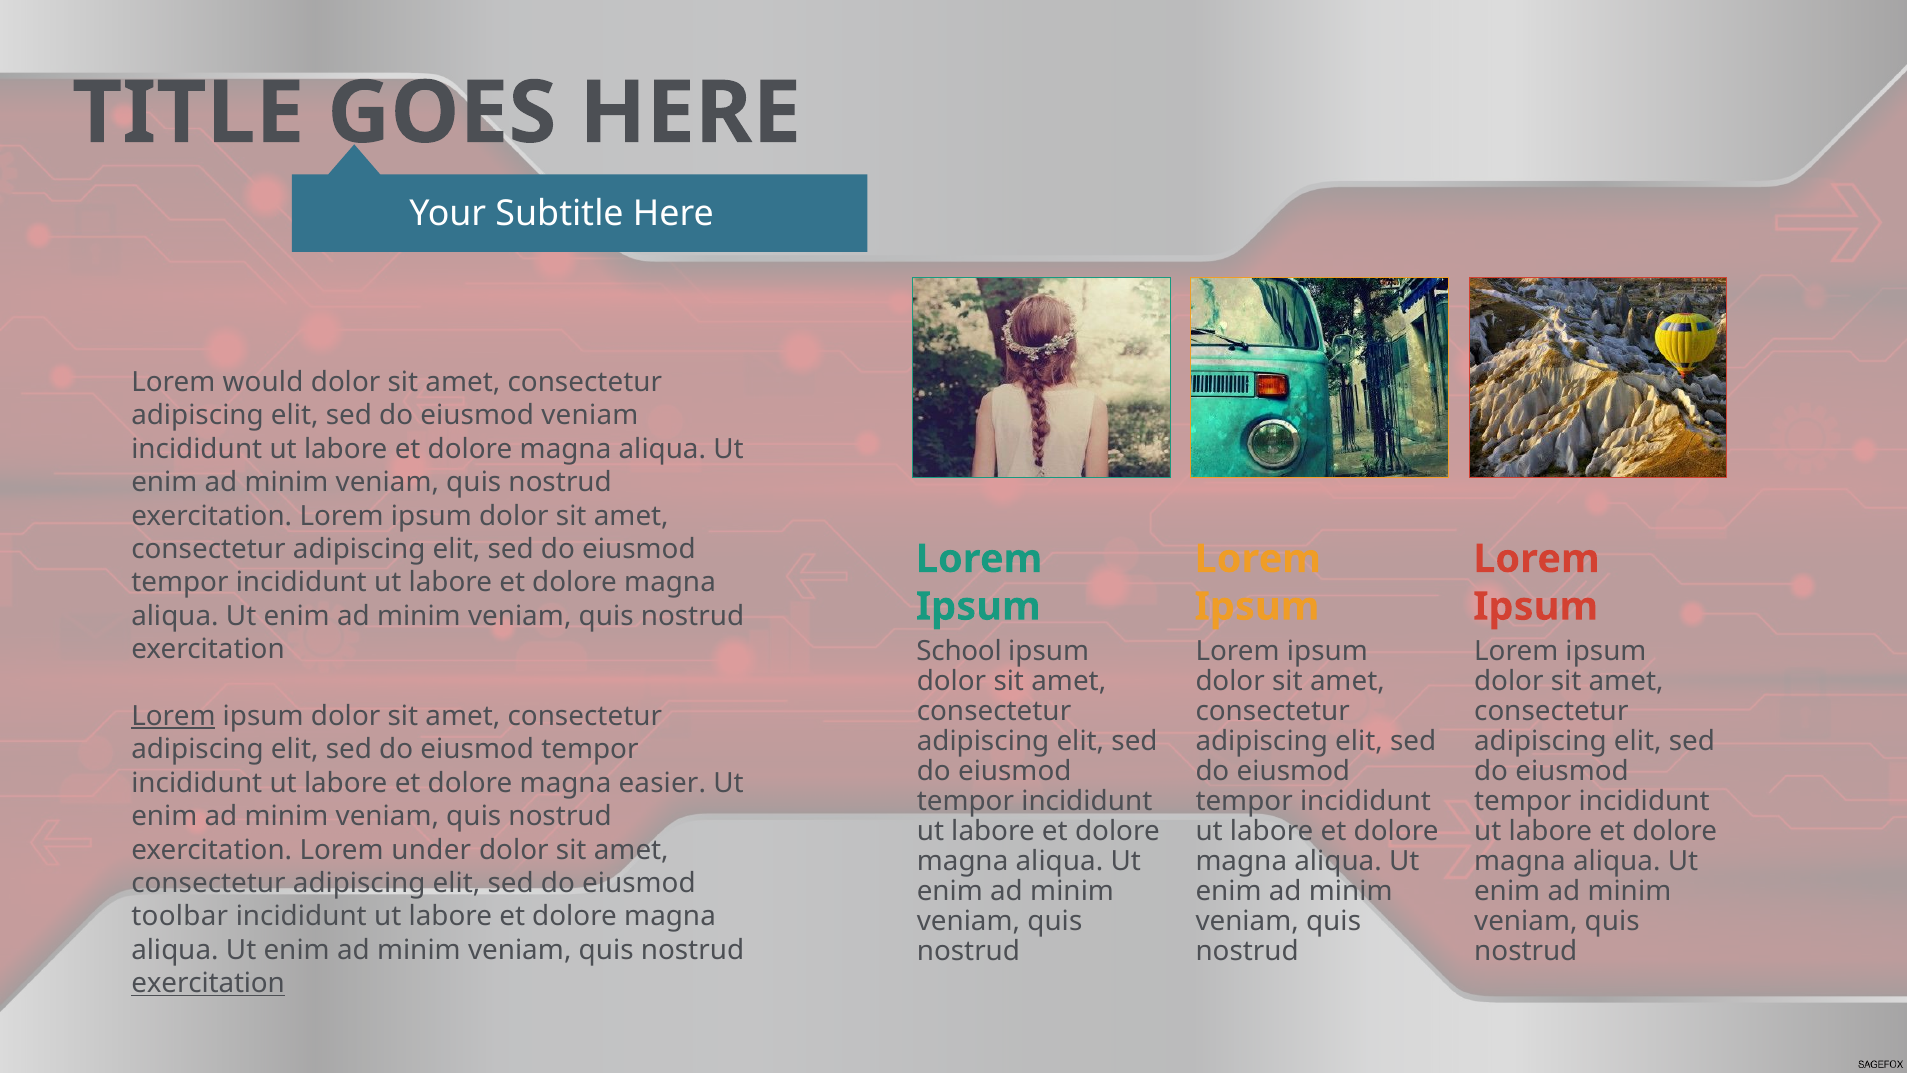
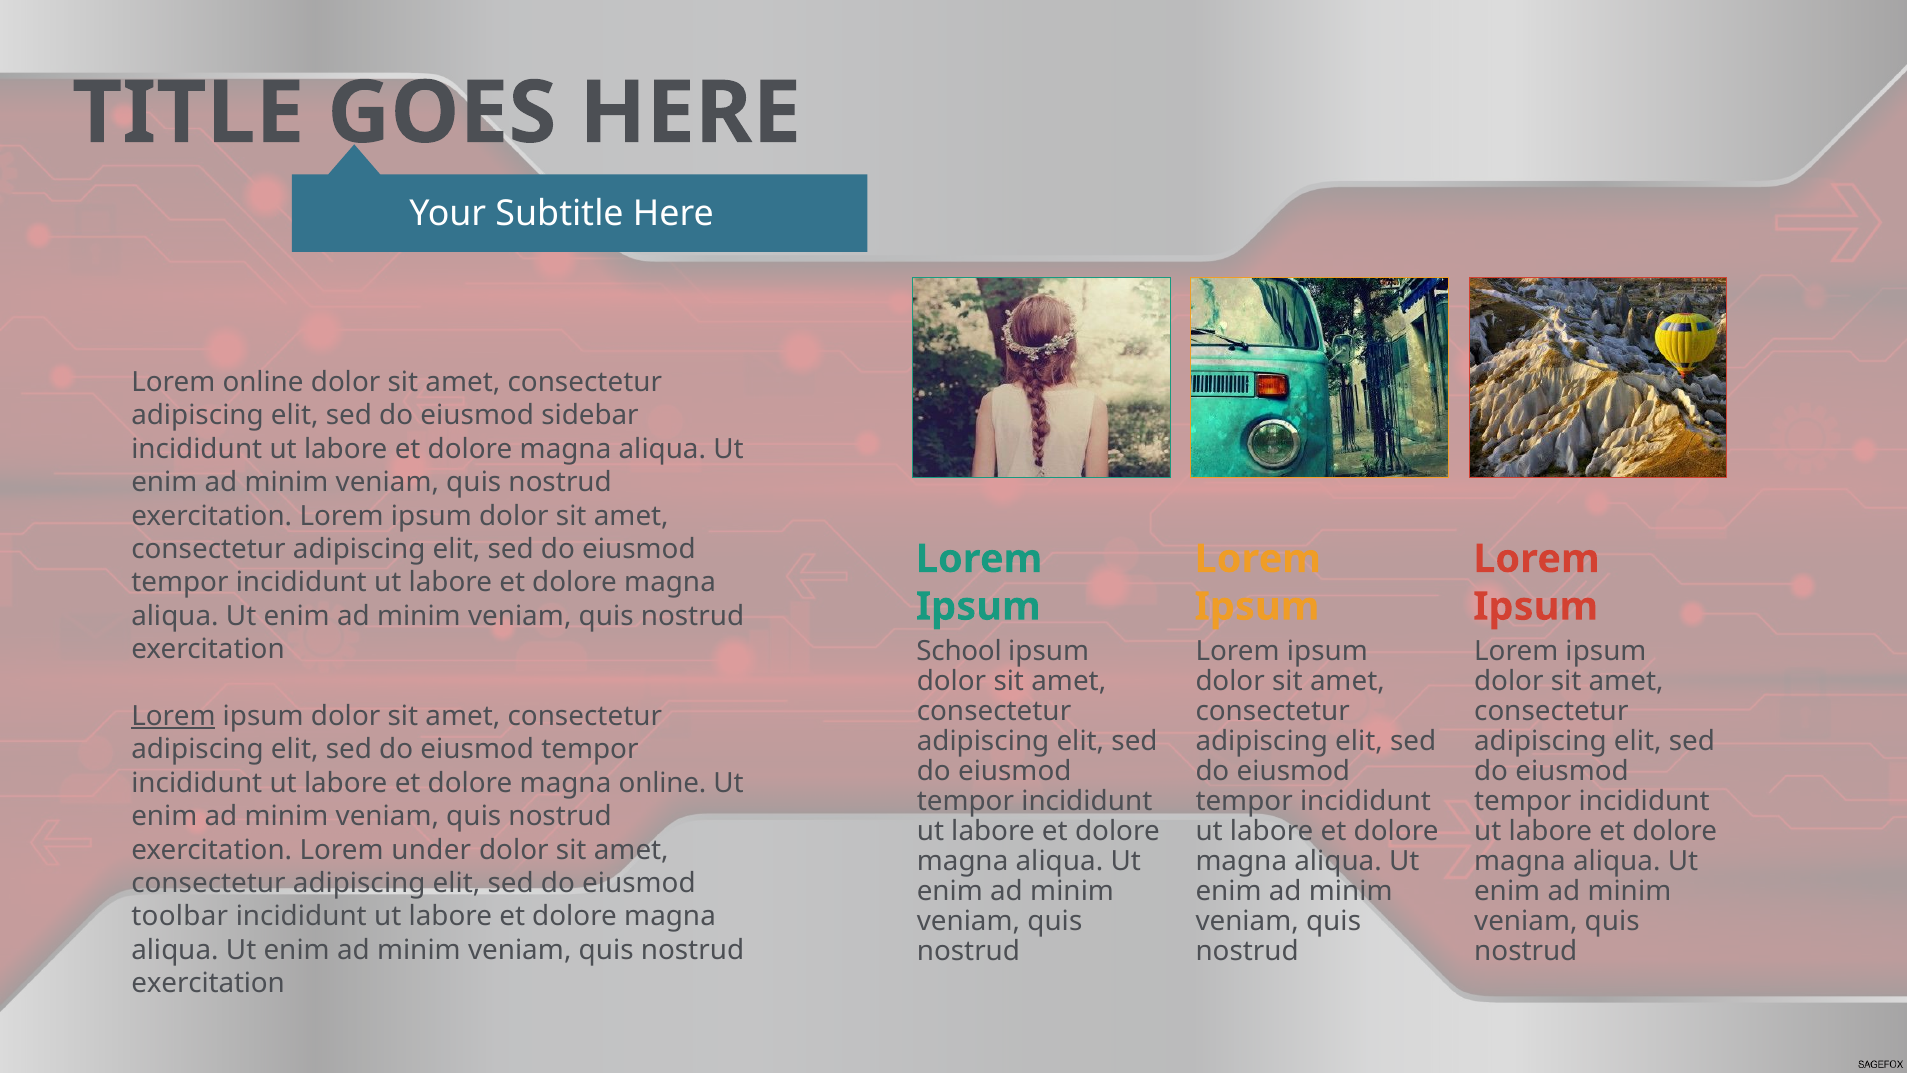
Lorem would: would -> online
eiusmod veniam: veniam -> sidebar
magna easier: easier -> online
exercitation at (208, 983) underline: present -> none
